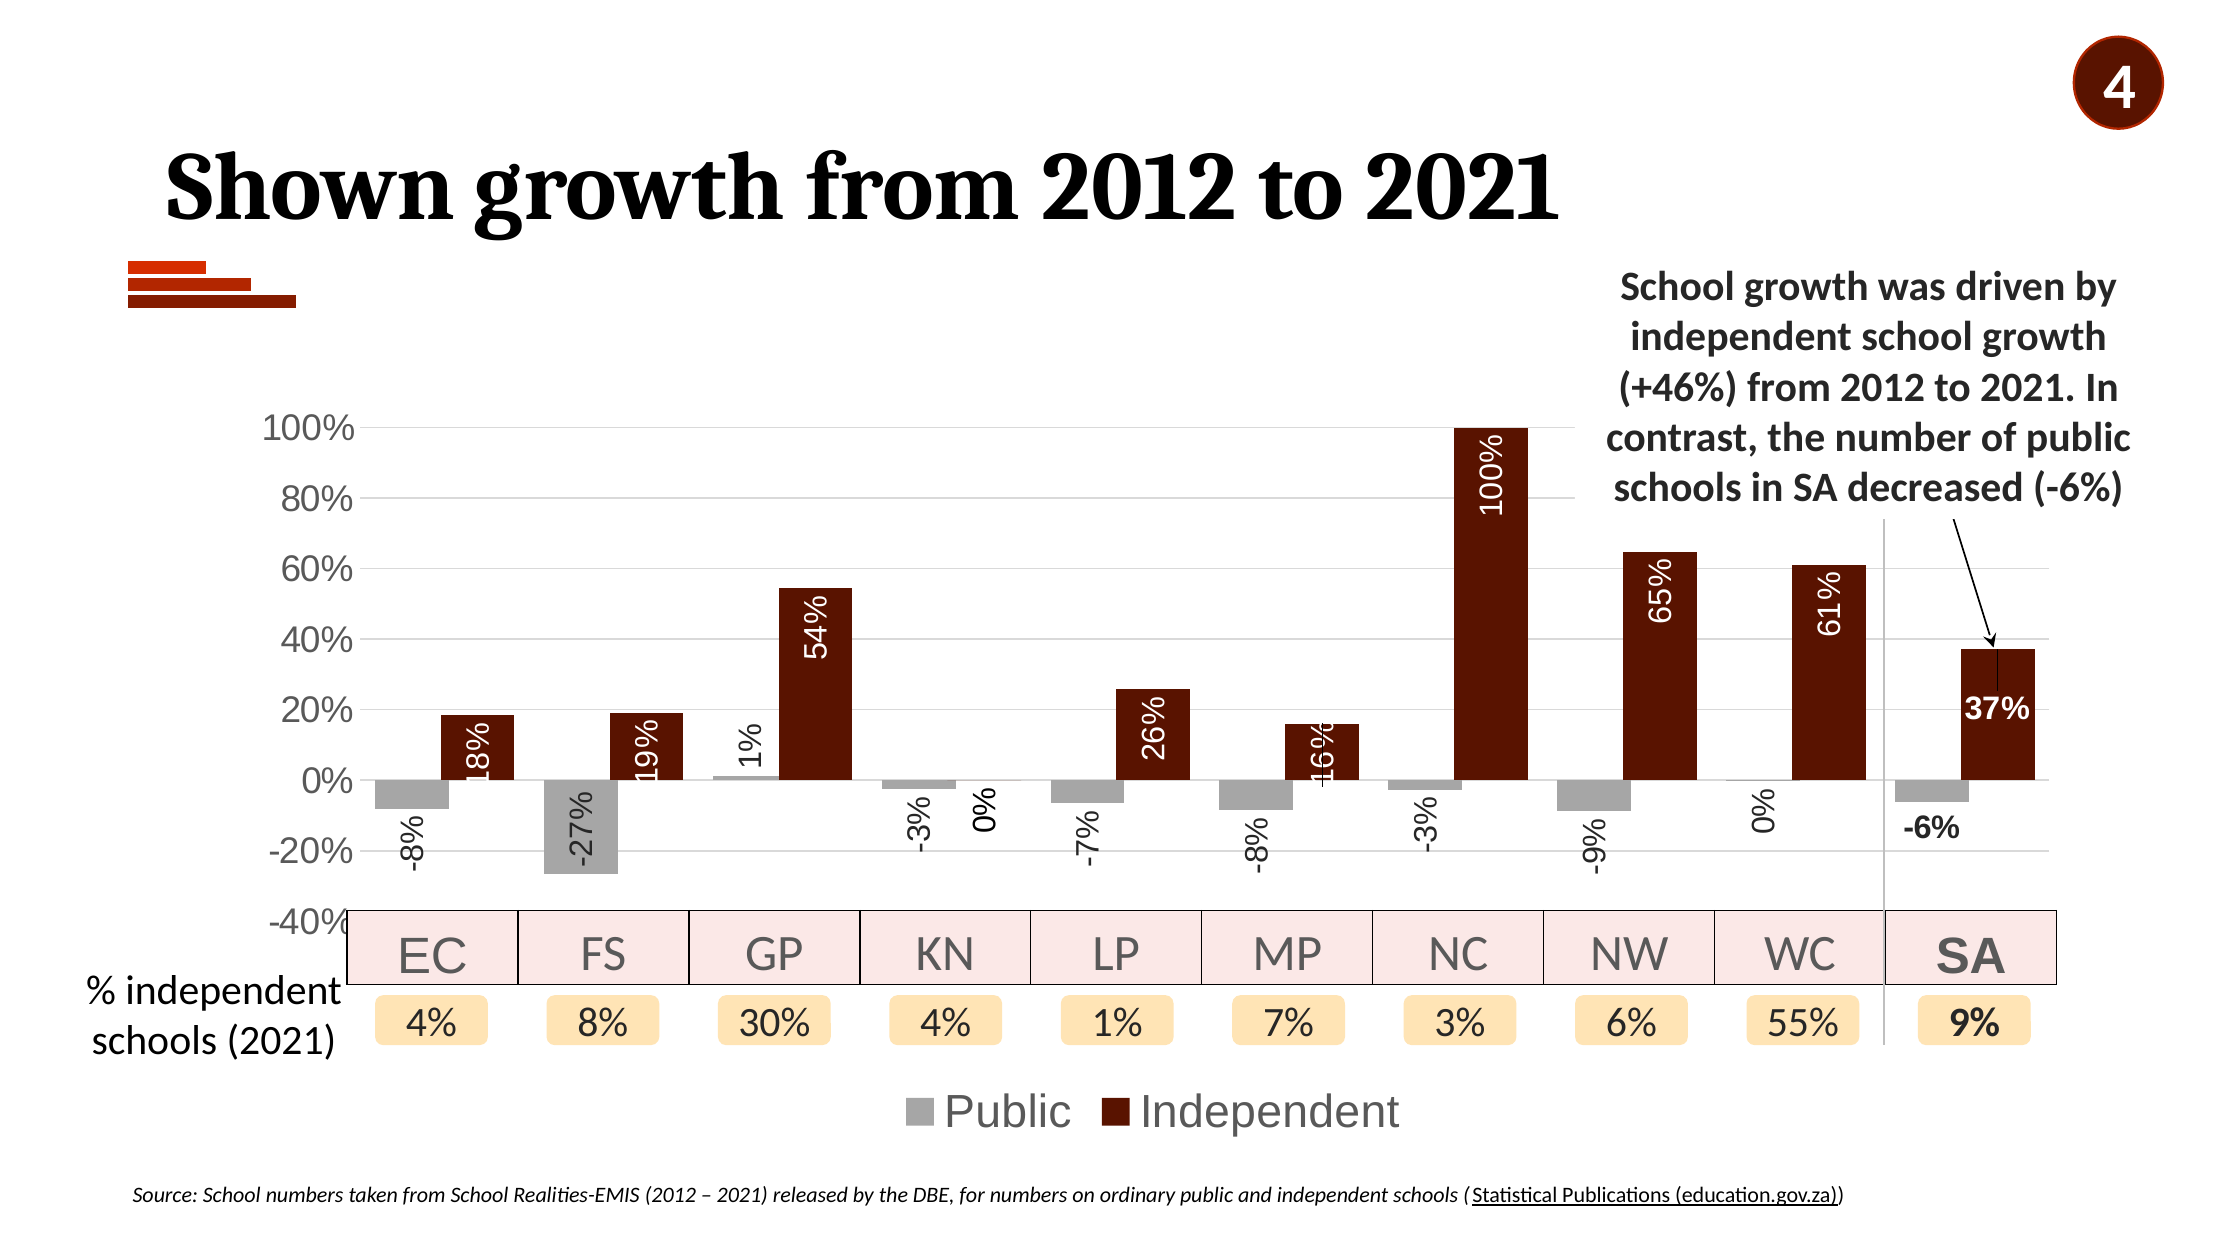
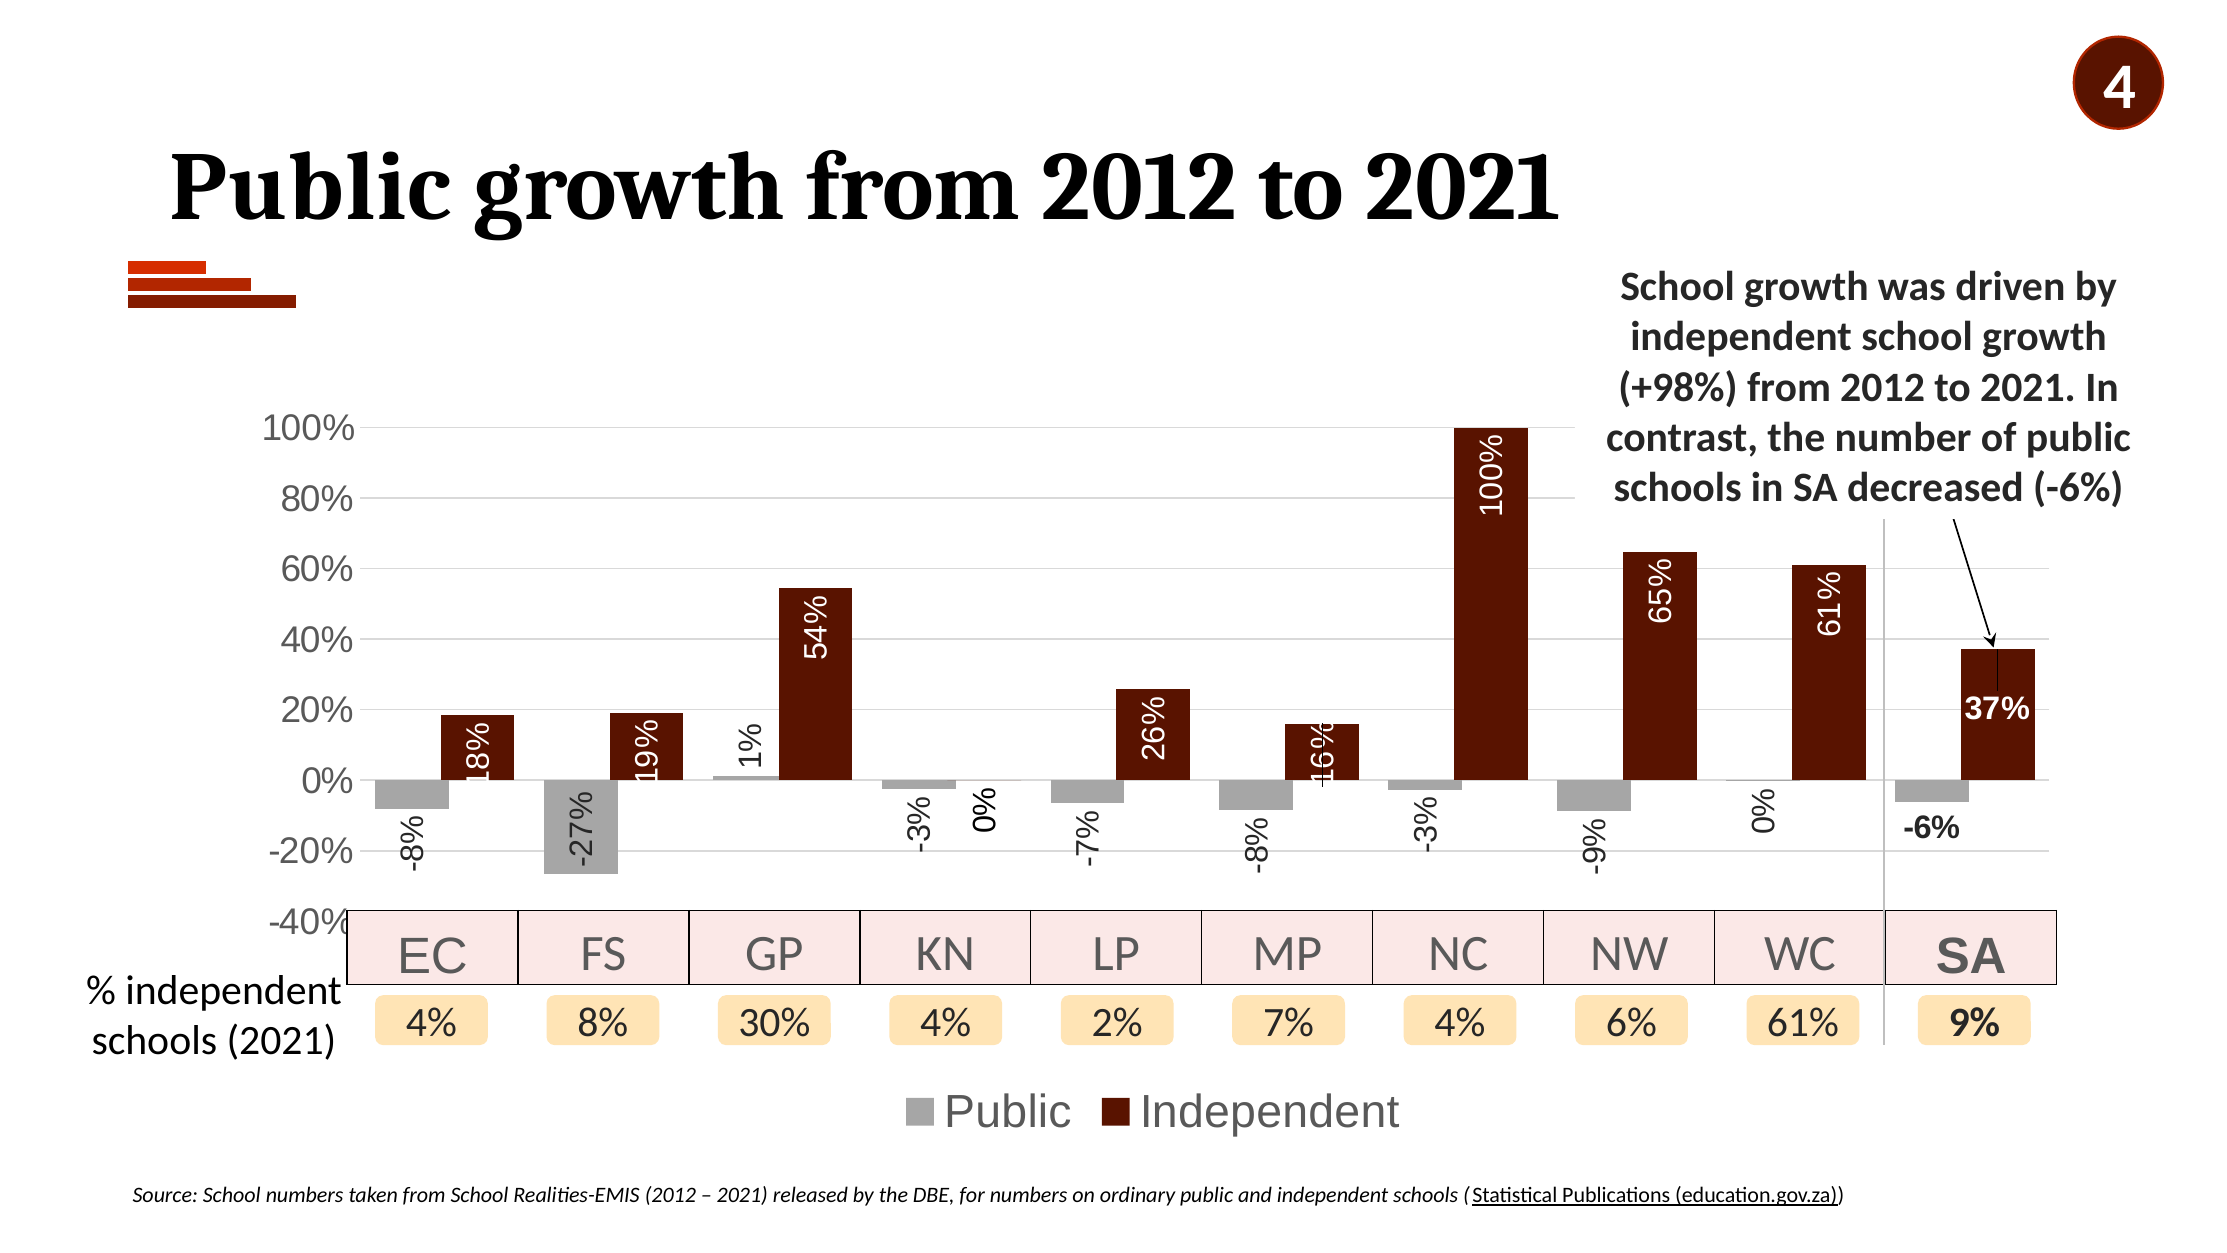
Shown at (311, 187): Shown -> Public
+46%: +46% -> +98%
1%: 1% -> 2%
7% 3%: 3% -> 4%
55%: 55% -> 61%
